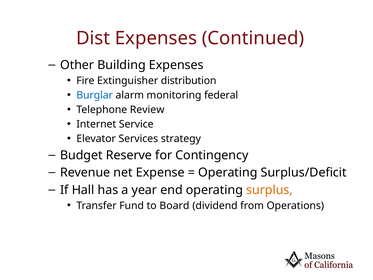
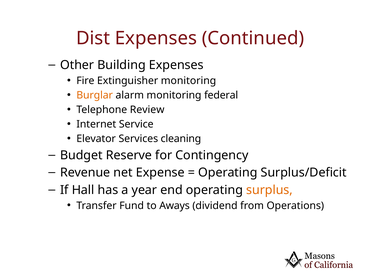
Extinguisher distribution: distribution -> monitoring
Burglar colour: blue -> orange
strategy: strategy -> cleaning
Board: Board -> Aways
